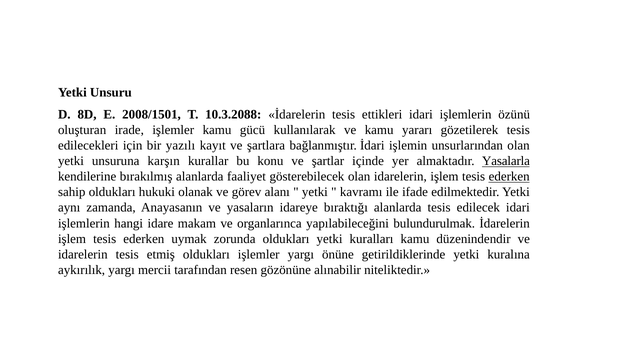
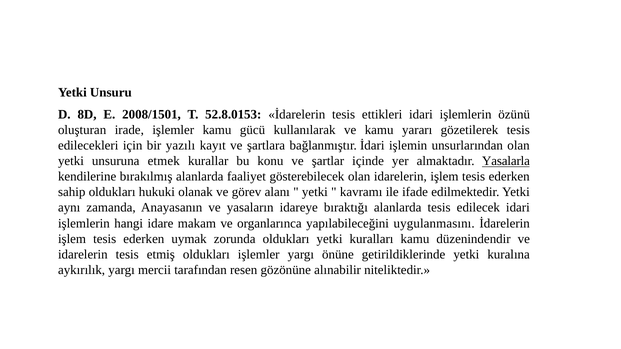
10.3.2088: 10.3.2088 -> 52.8.0153
karşın: karşın -> etmek
ederken at (509, 177) underline: present -> none
bulundurulmak: bulundurulmak -> uygulanmasını
